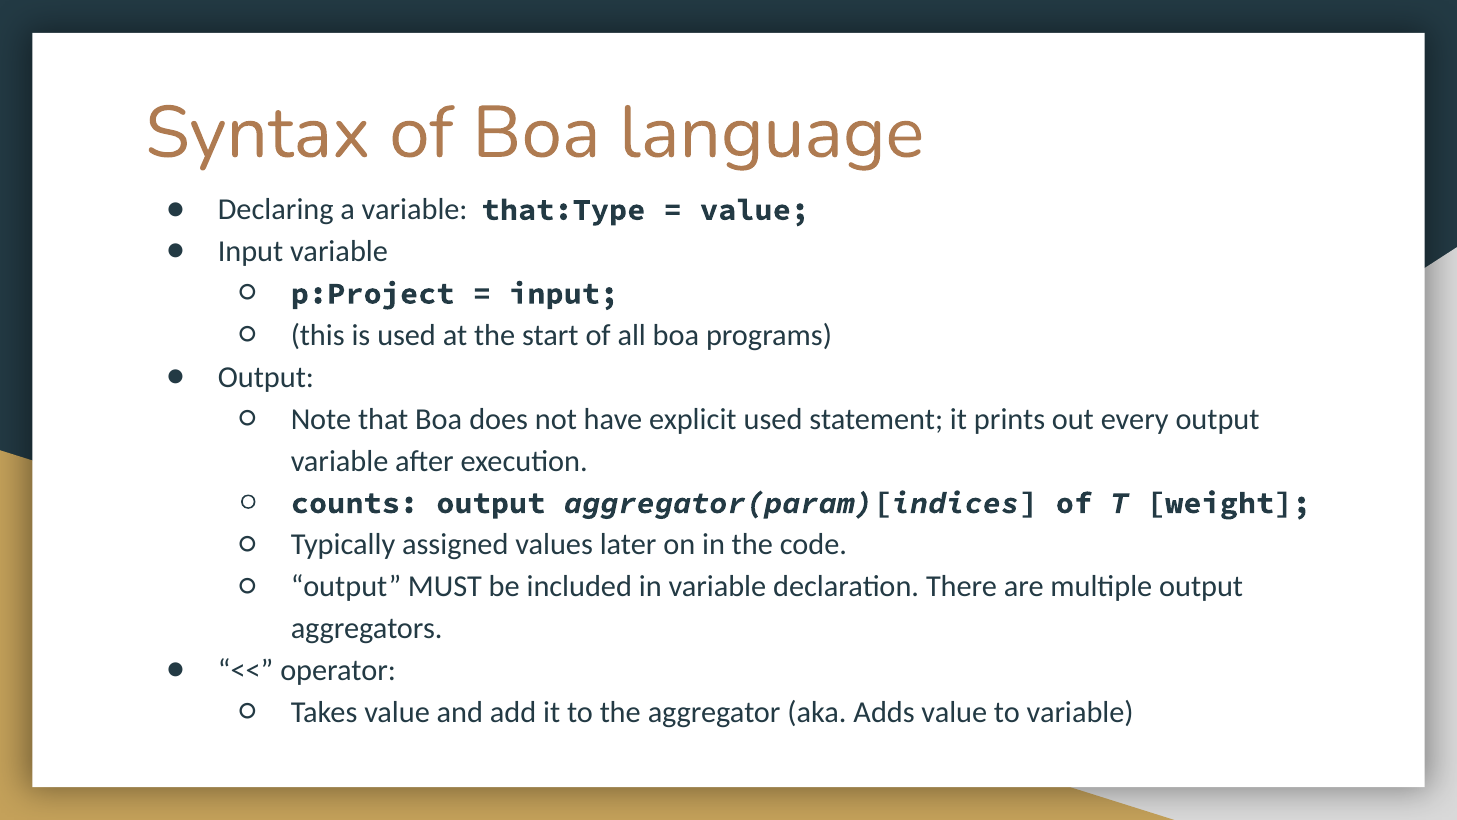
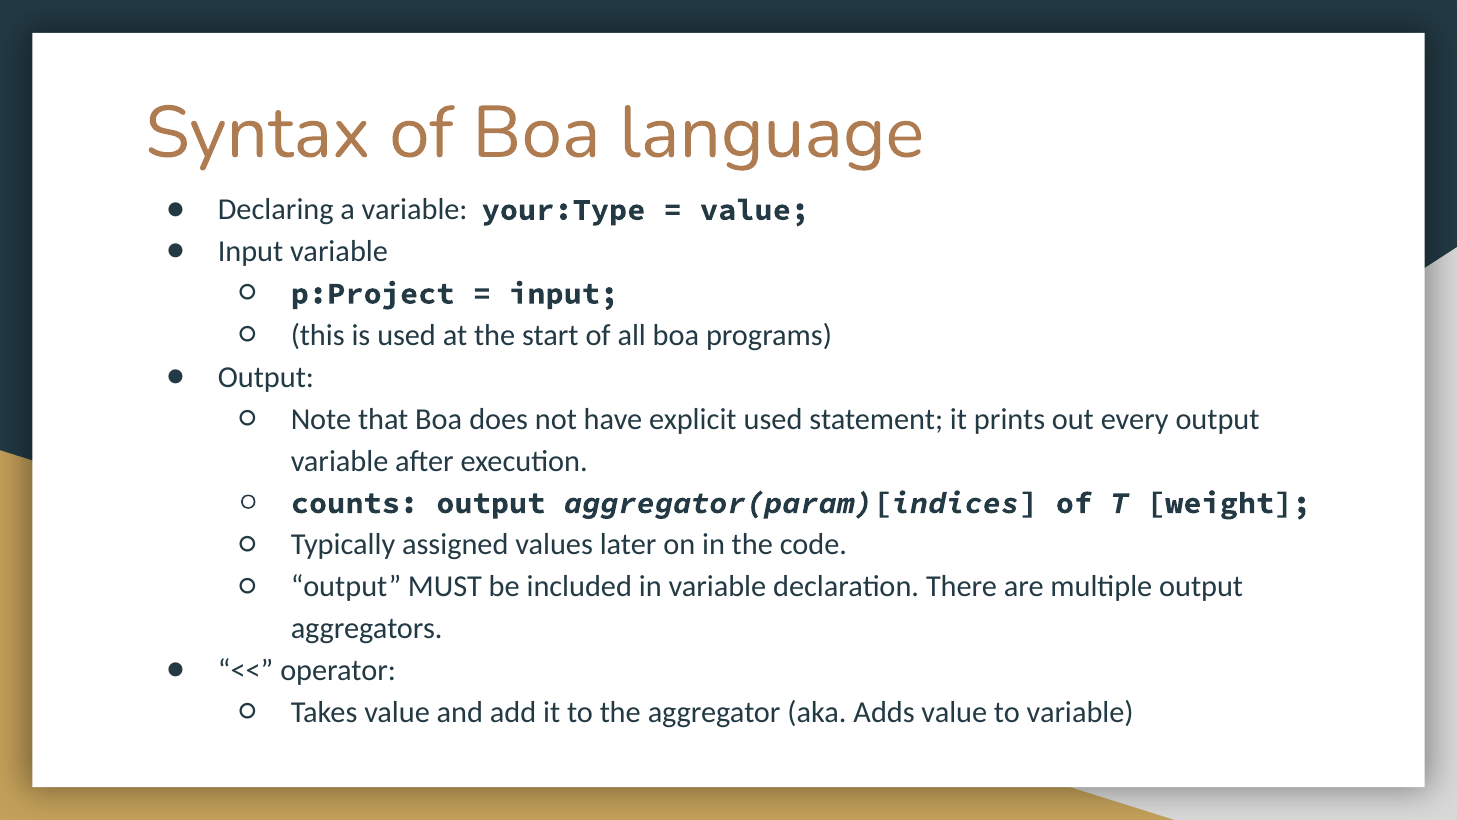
that:Type: that:Type -> your:Type
